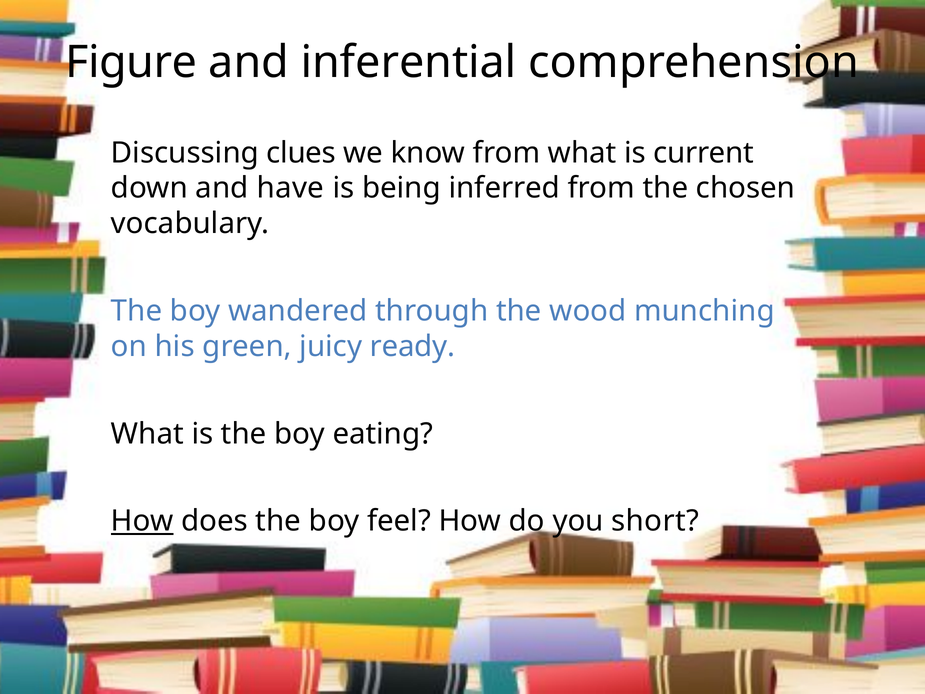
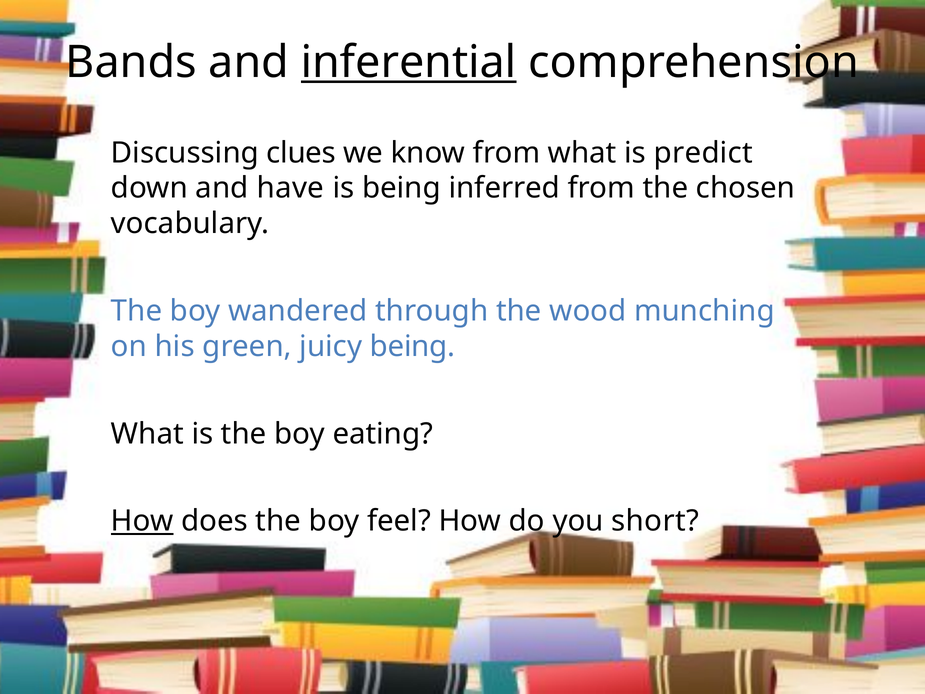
Figure: Figure -> Bands
inferential underline: none -> present
current: current -> predict
juicy ready: ready -> being
